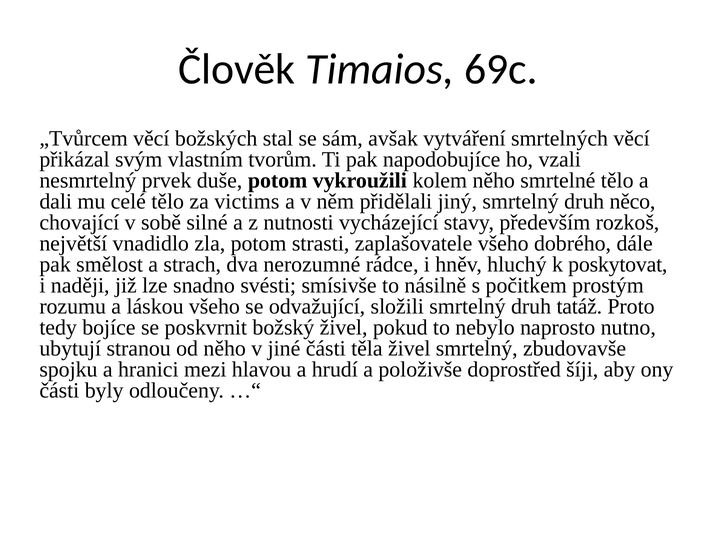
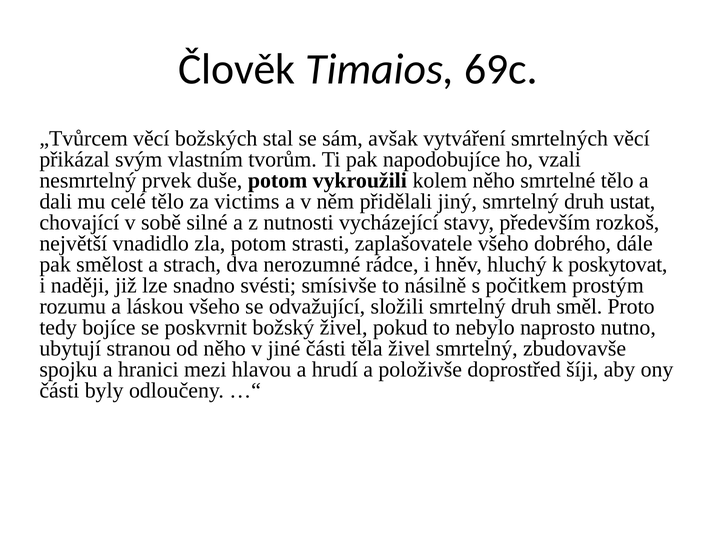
něco: něco -> ustat
tatáž: tatáž -> směl
